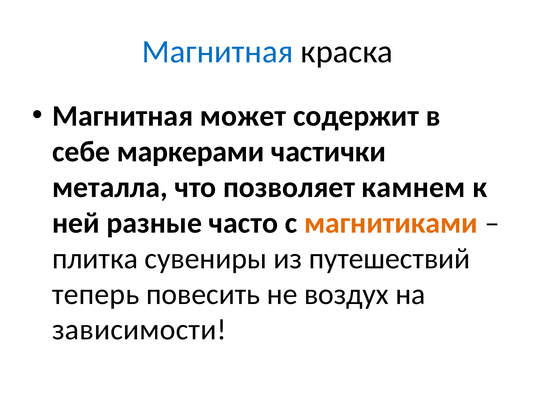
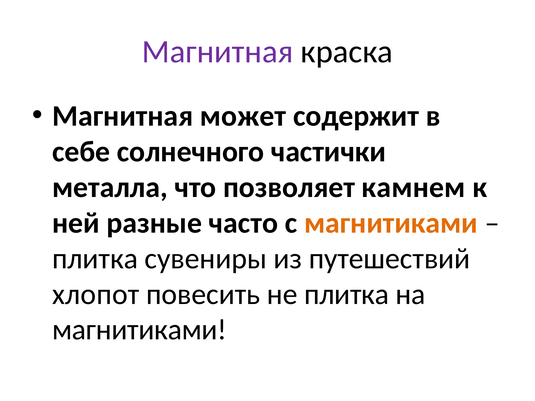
Магнитная at (218, 52) colour: blue -> purple
маркерами: маркерами -> солнечного
теперь: теперь -> хлопот
не воздух: воздух -> плитка
зависимости at (139, 330): зависимости -> магнитиками
